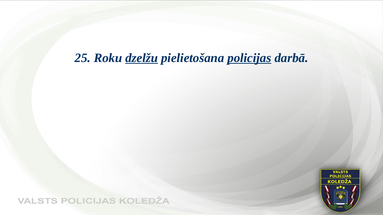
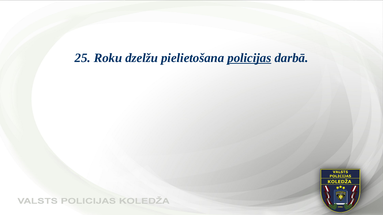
dzelžu underline: present -> none
